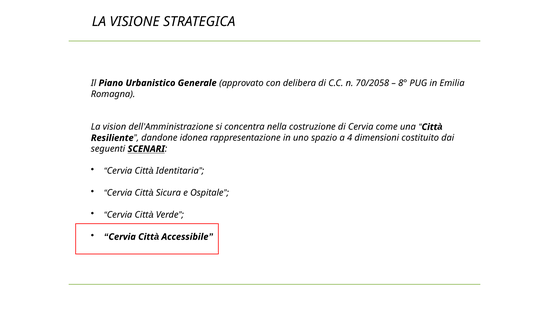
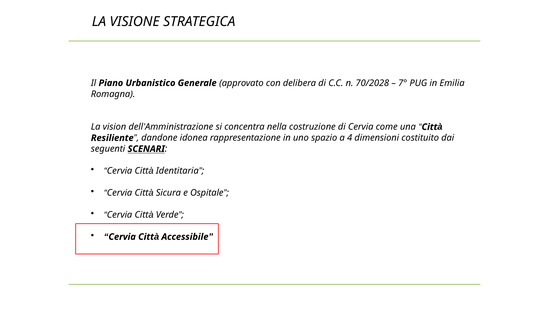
70/2058: 70/2058 -> 70/2028
8°: 8° -> 7°
